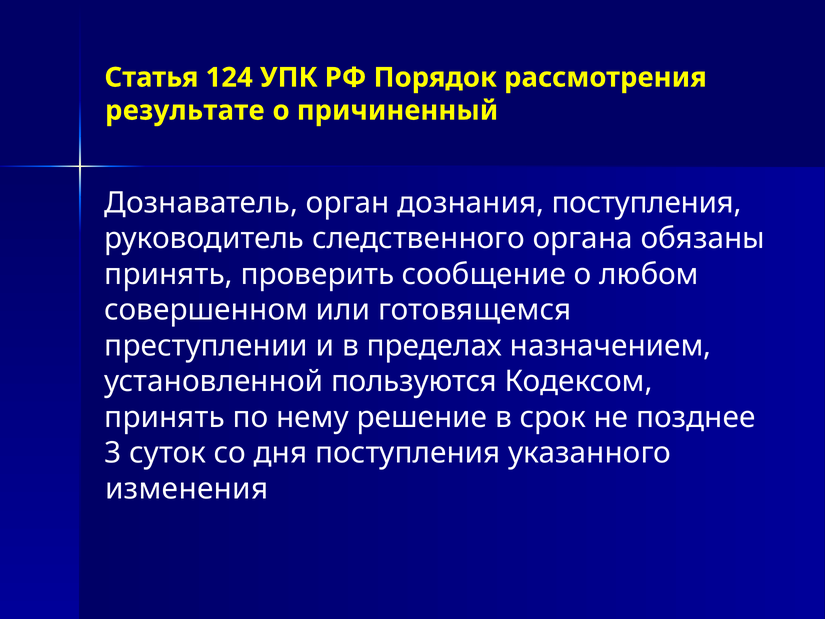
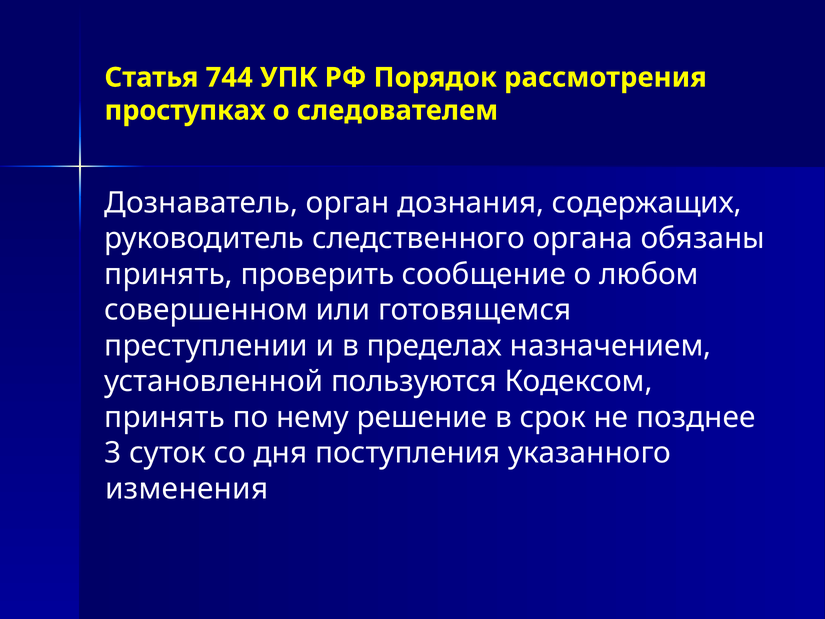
124: 124 -> 744
результате: результате -> проступках
причиненный: причиненный -> следователем
дознания поступления: поступления -> содержащих
